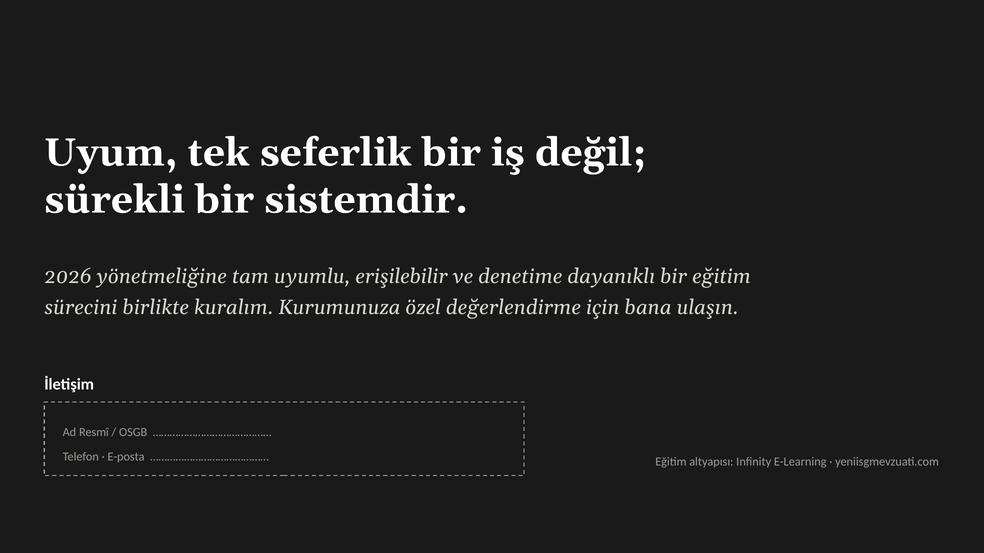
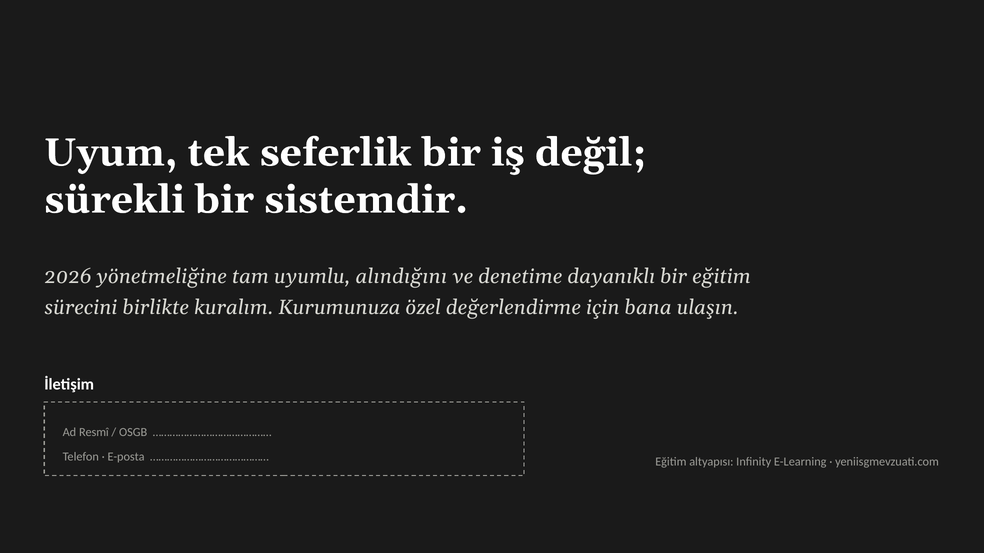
erişilebilir: erişilebilir -> alındığını
